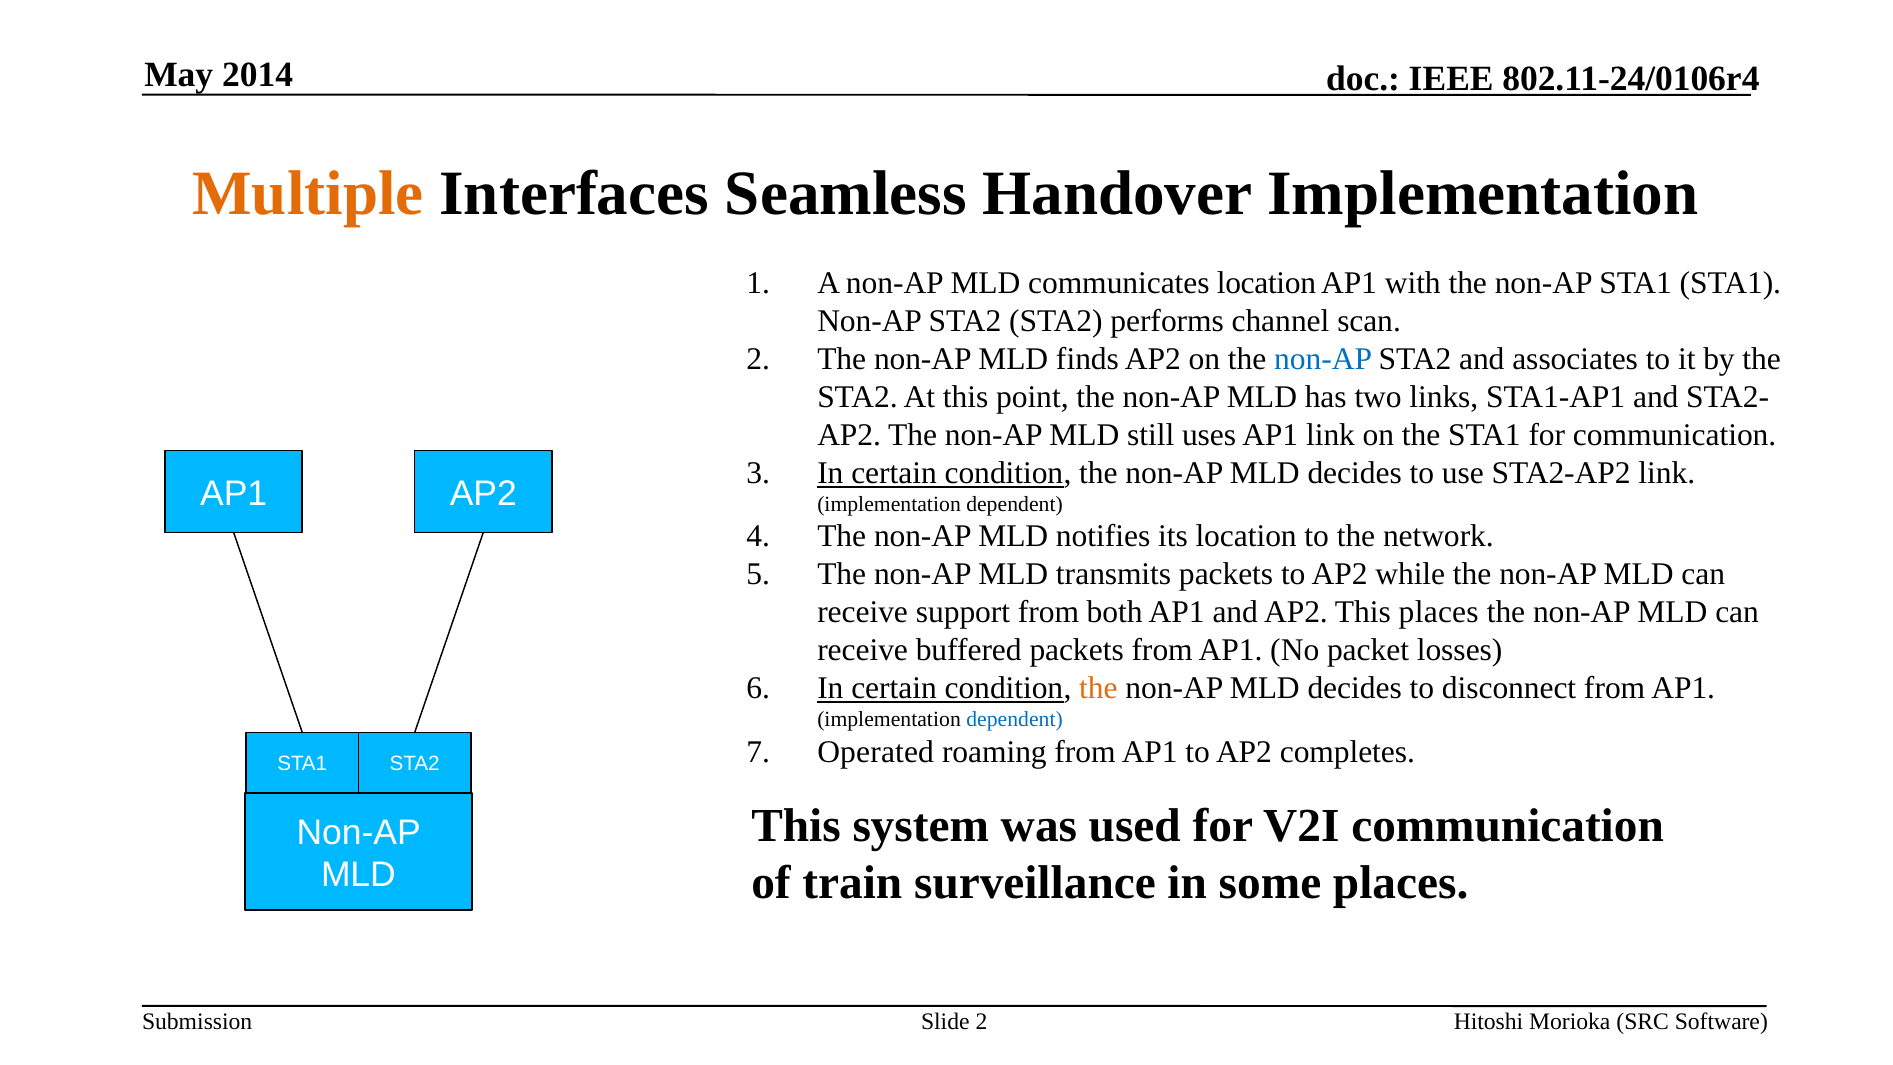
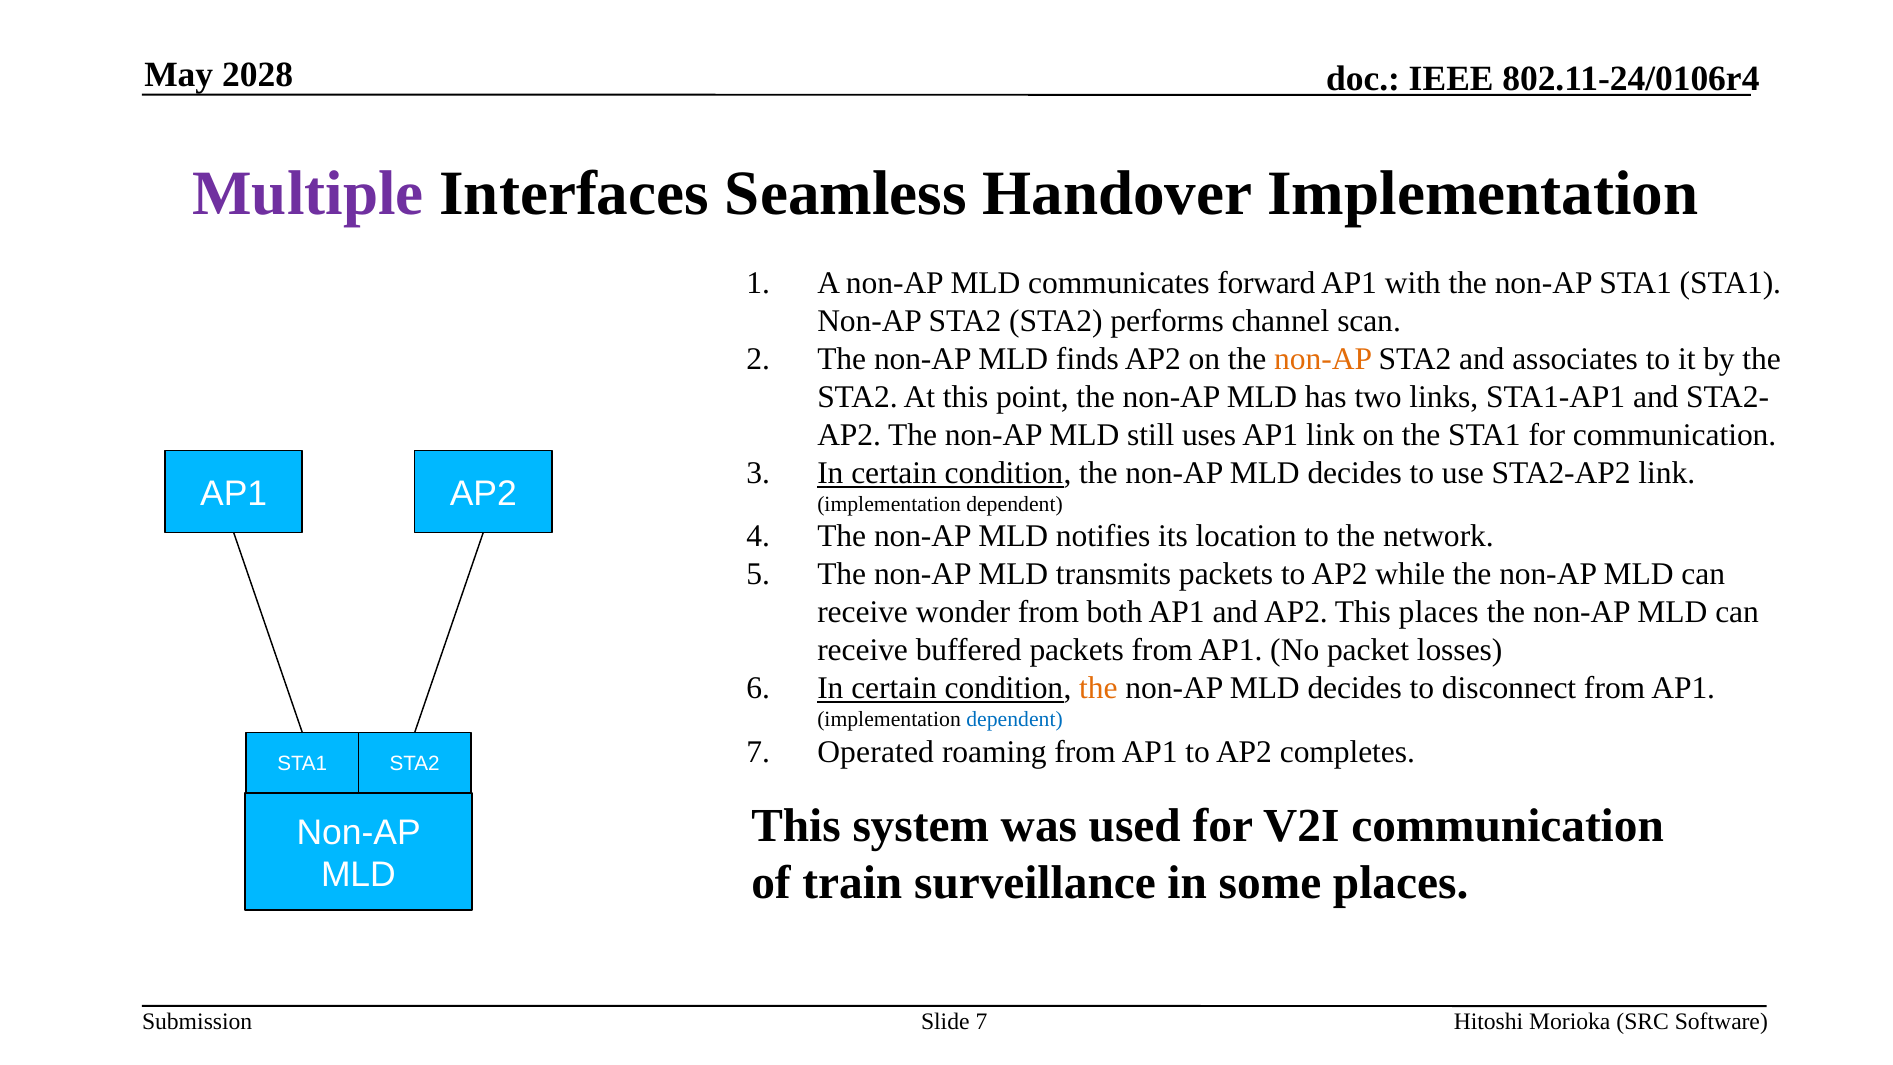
2014: 2014 -> 2028
Multiple colour: orange -> purple
communicates location: location -> forward
non-AP at (1323, 359) colour: blue -> orange
support: support -> wonder
Slide 2: 2 -> 7
